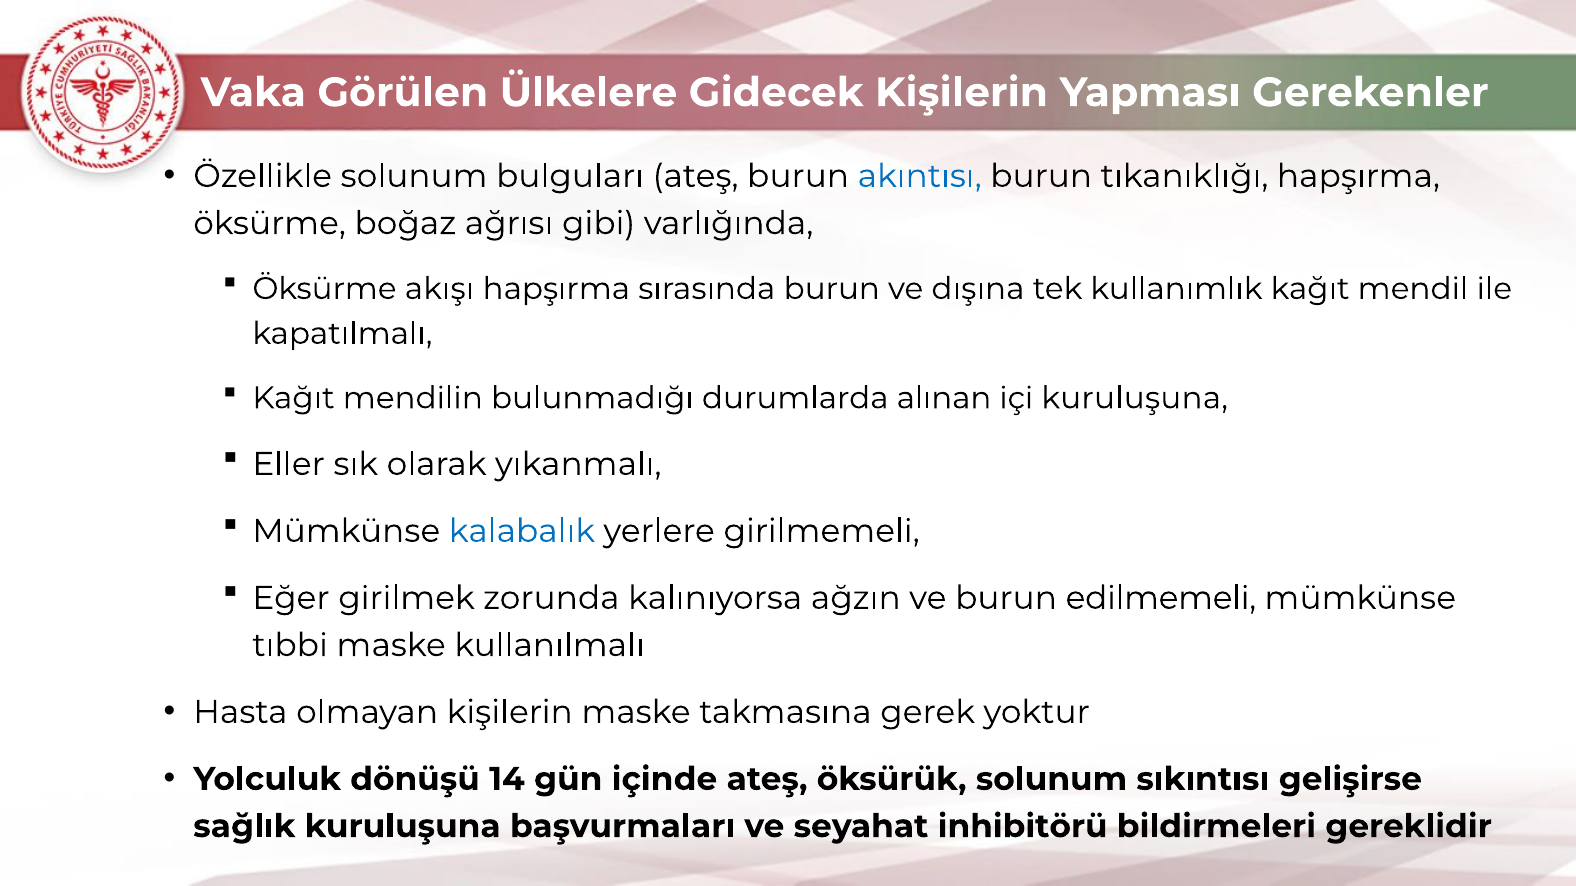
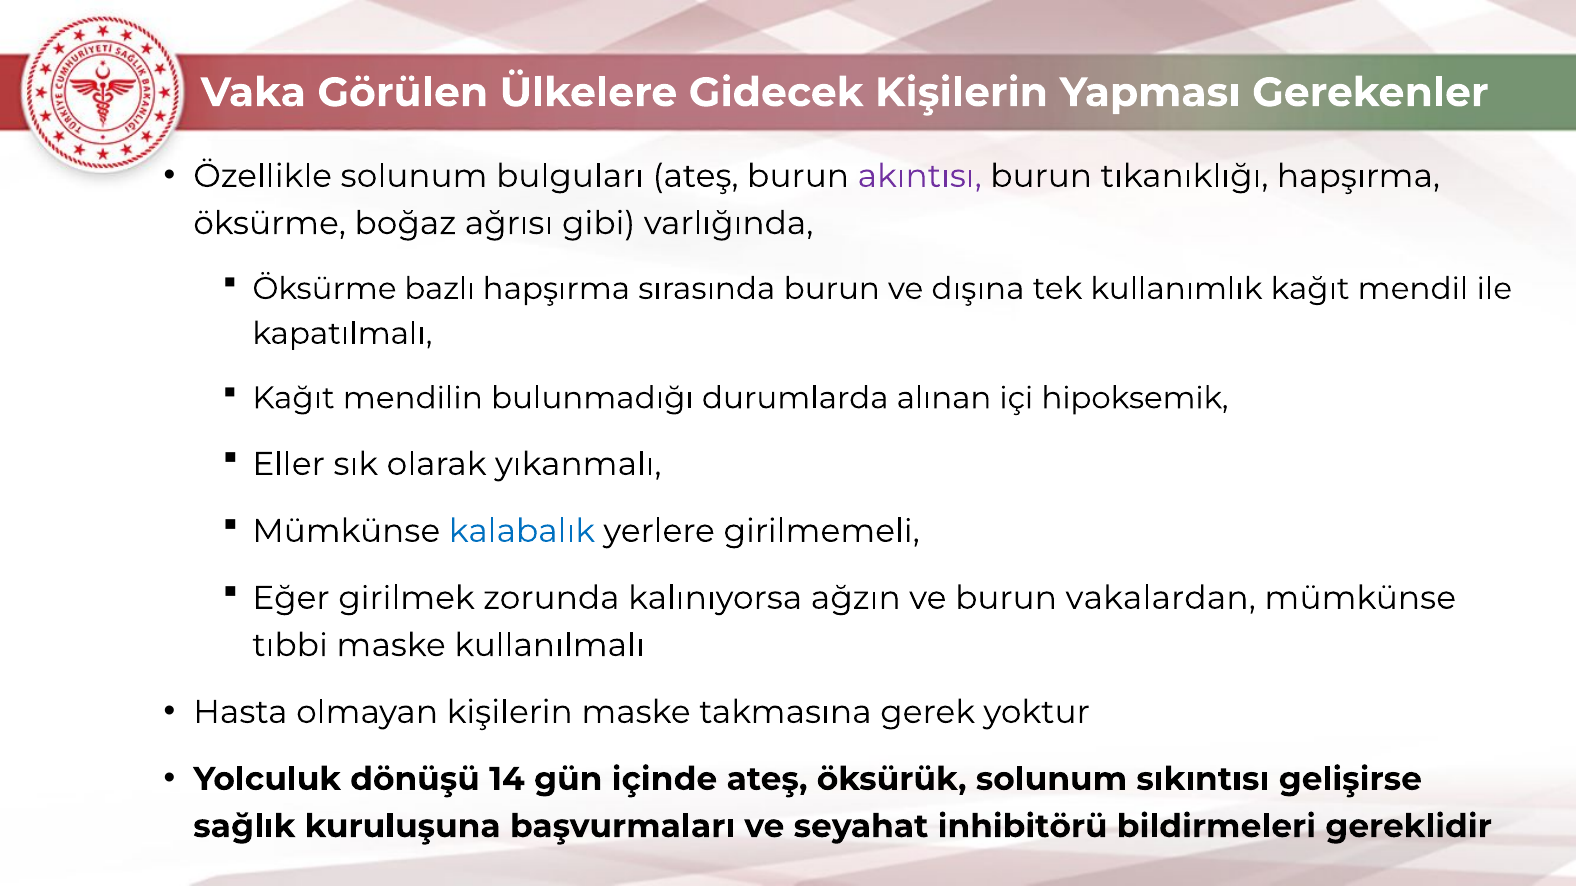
akıntısı colour: blue -> purple
akışı: akışı -> bazlı
içi kuruluşuna: kuruluşuna -> hipoksemik
edilmemeli: edilmemeli -> vakalardan
